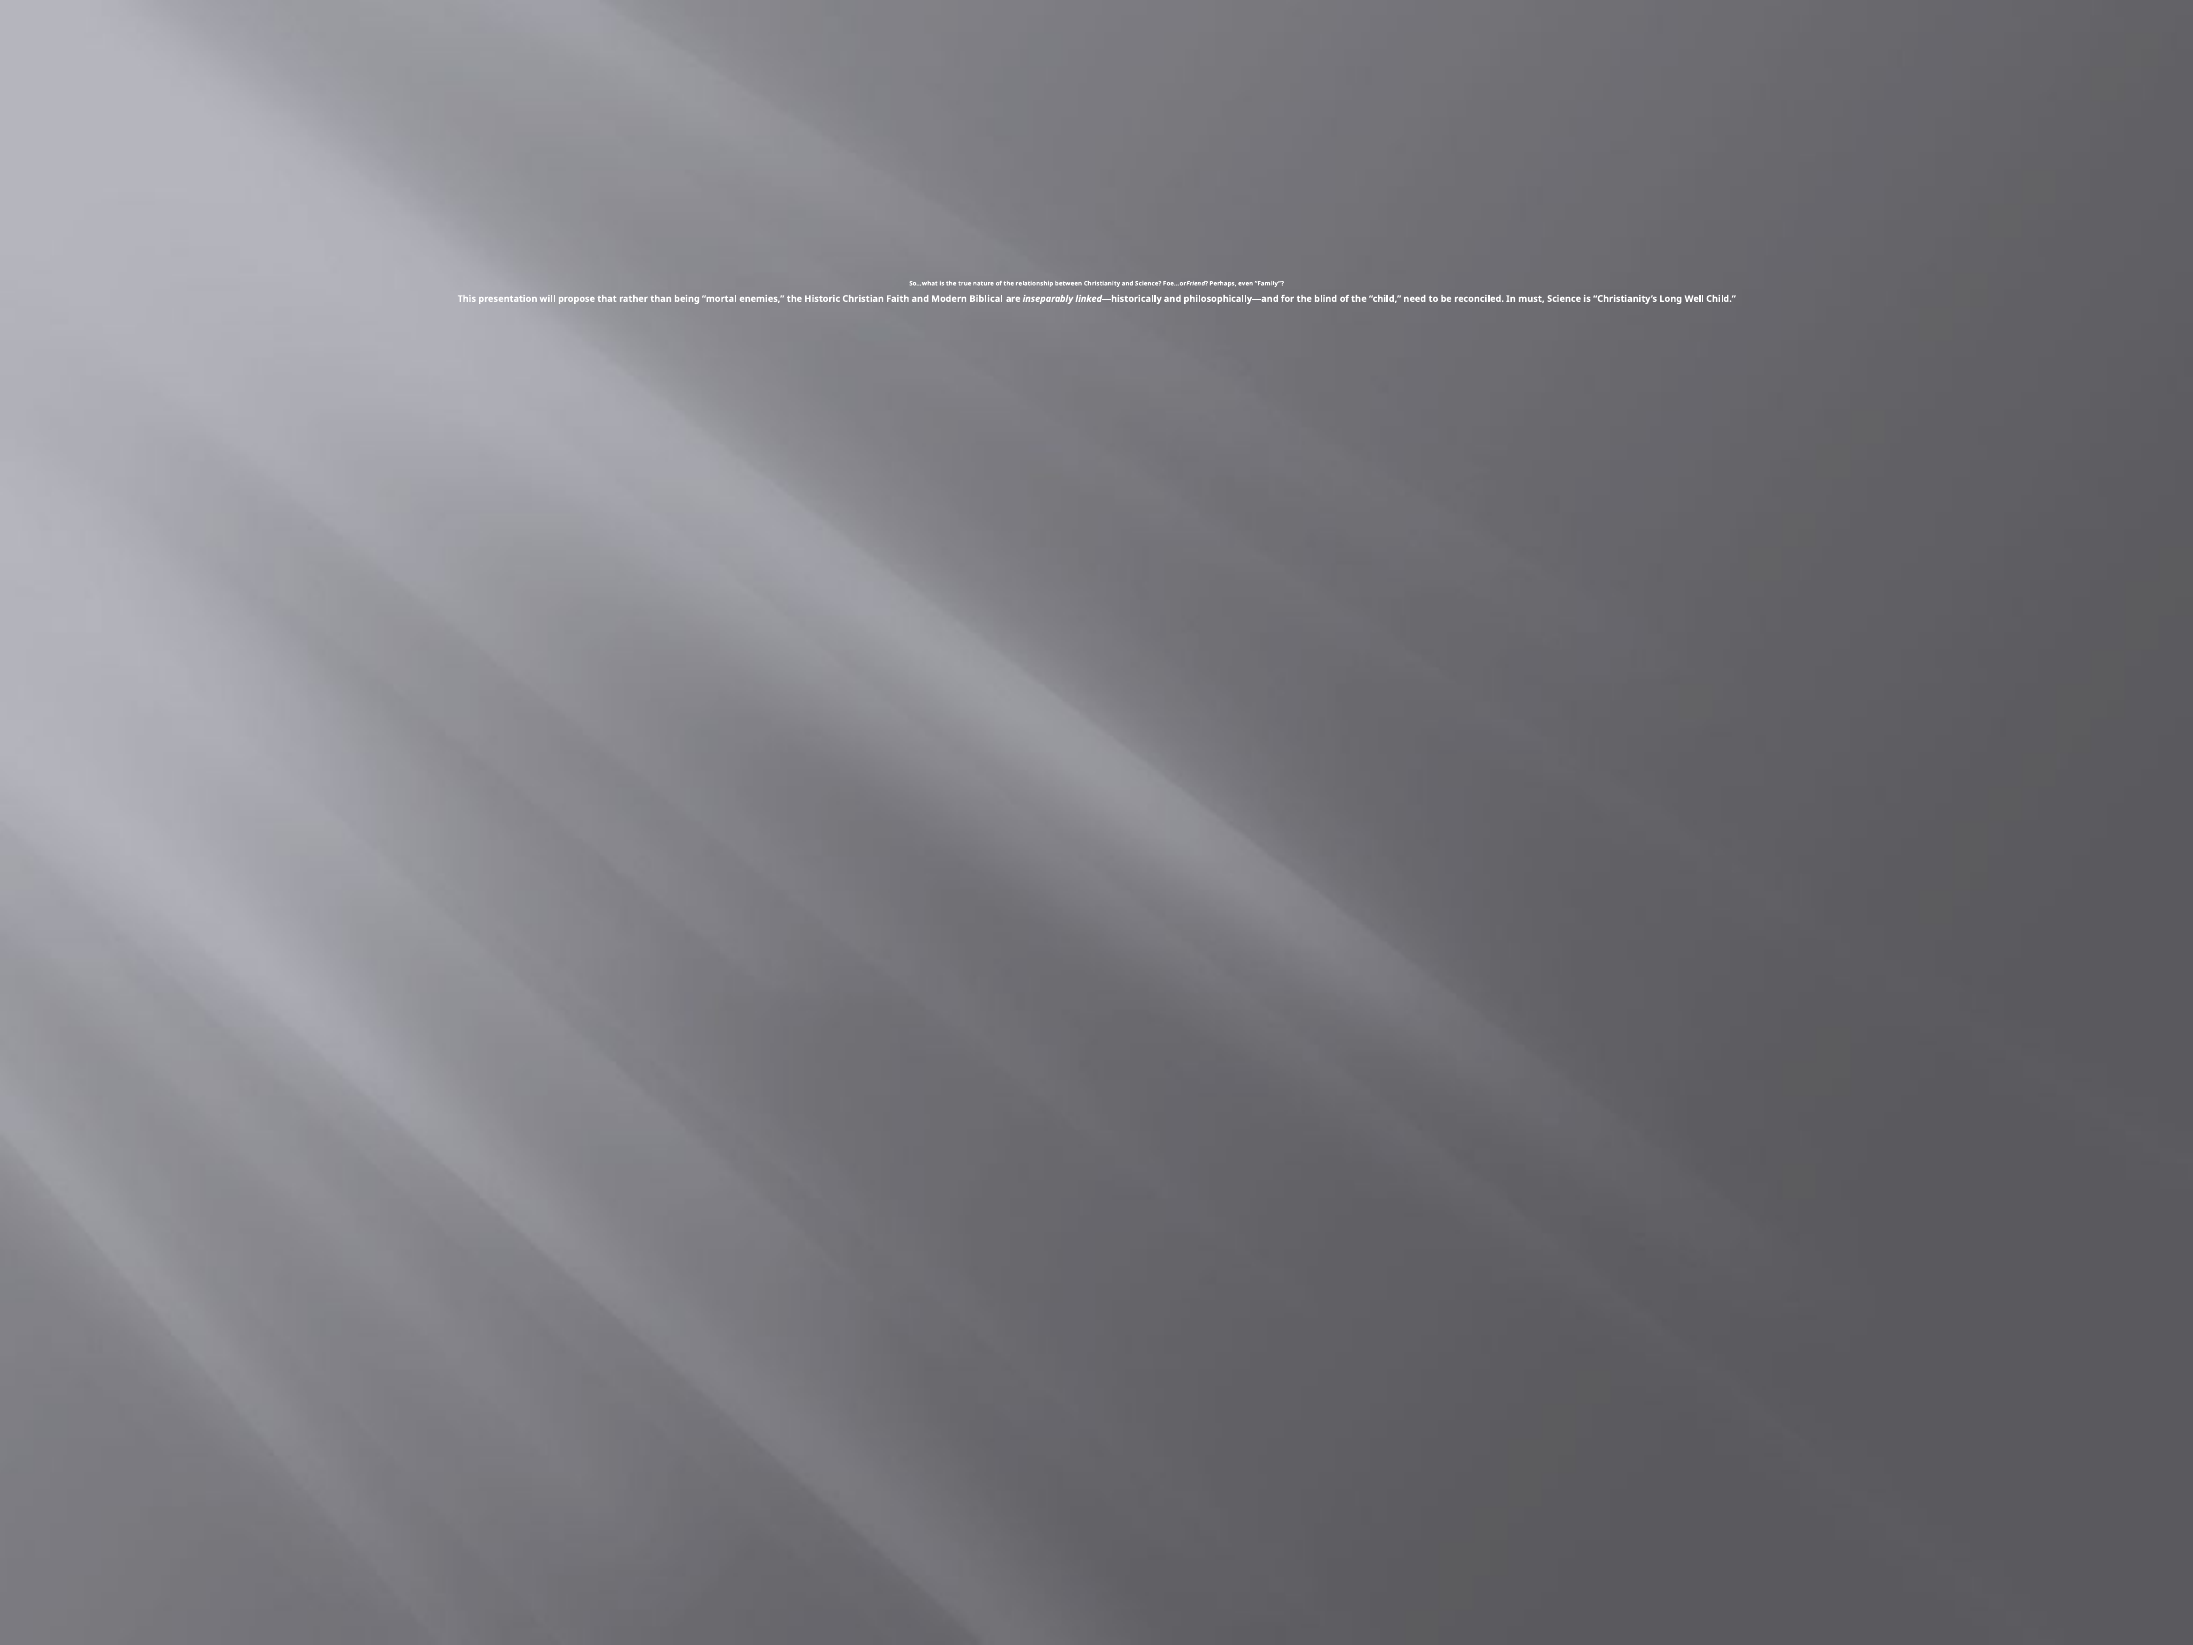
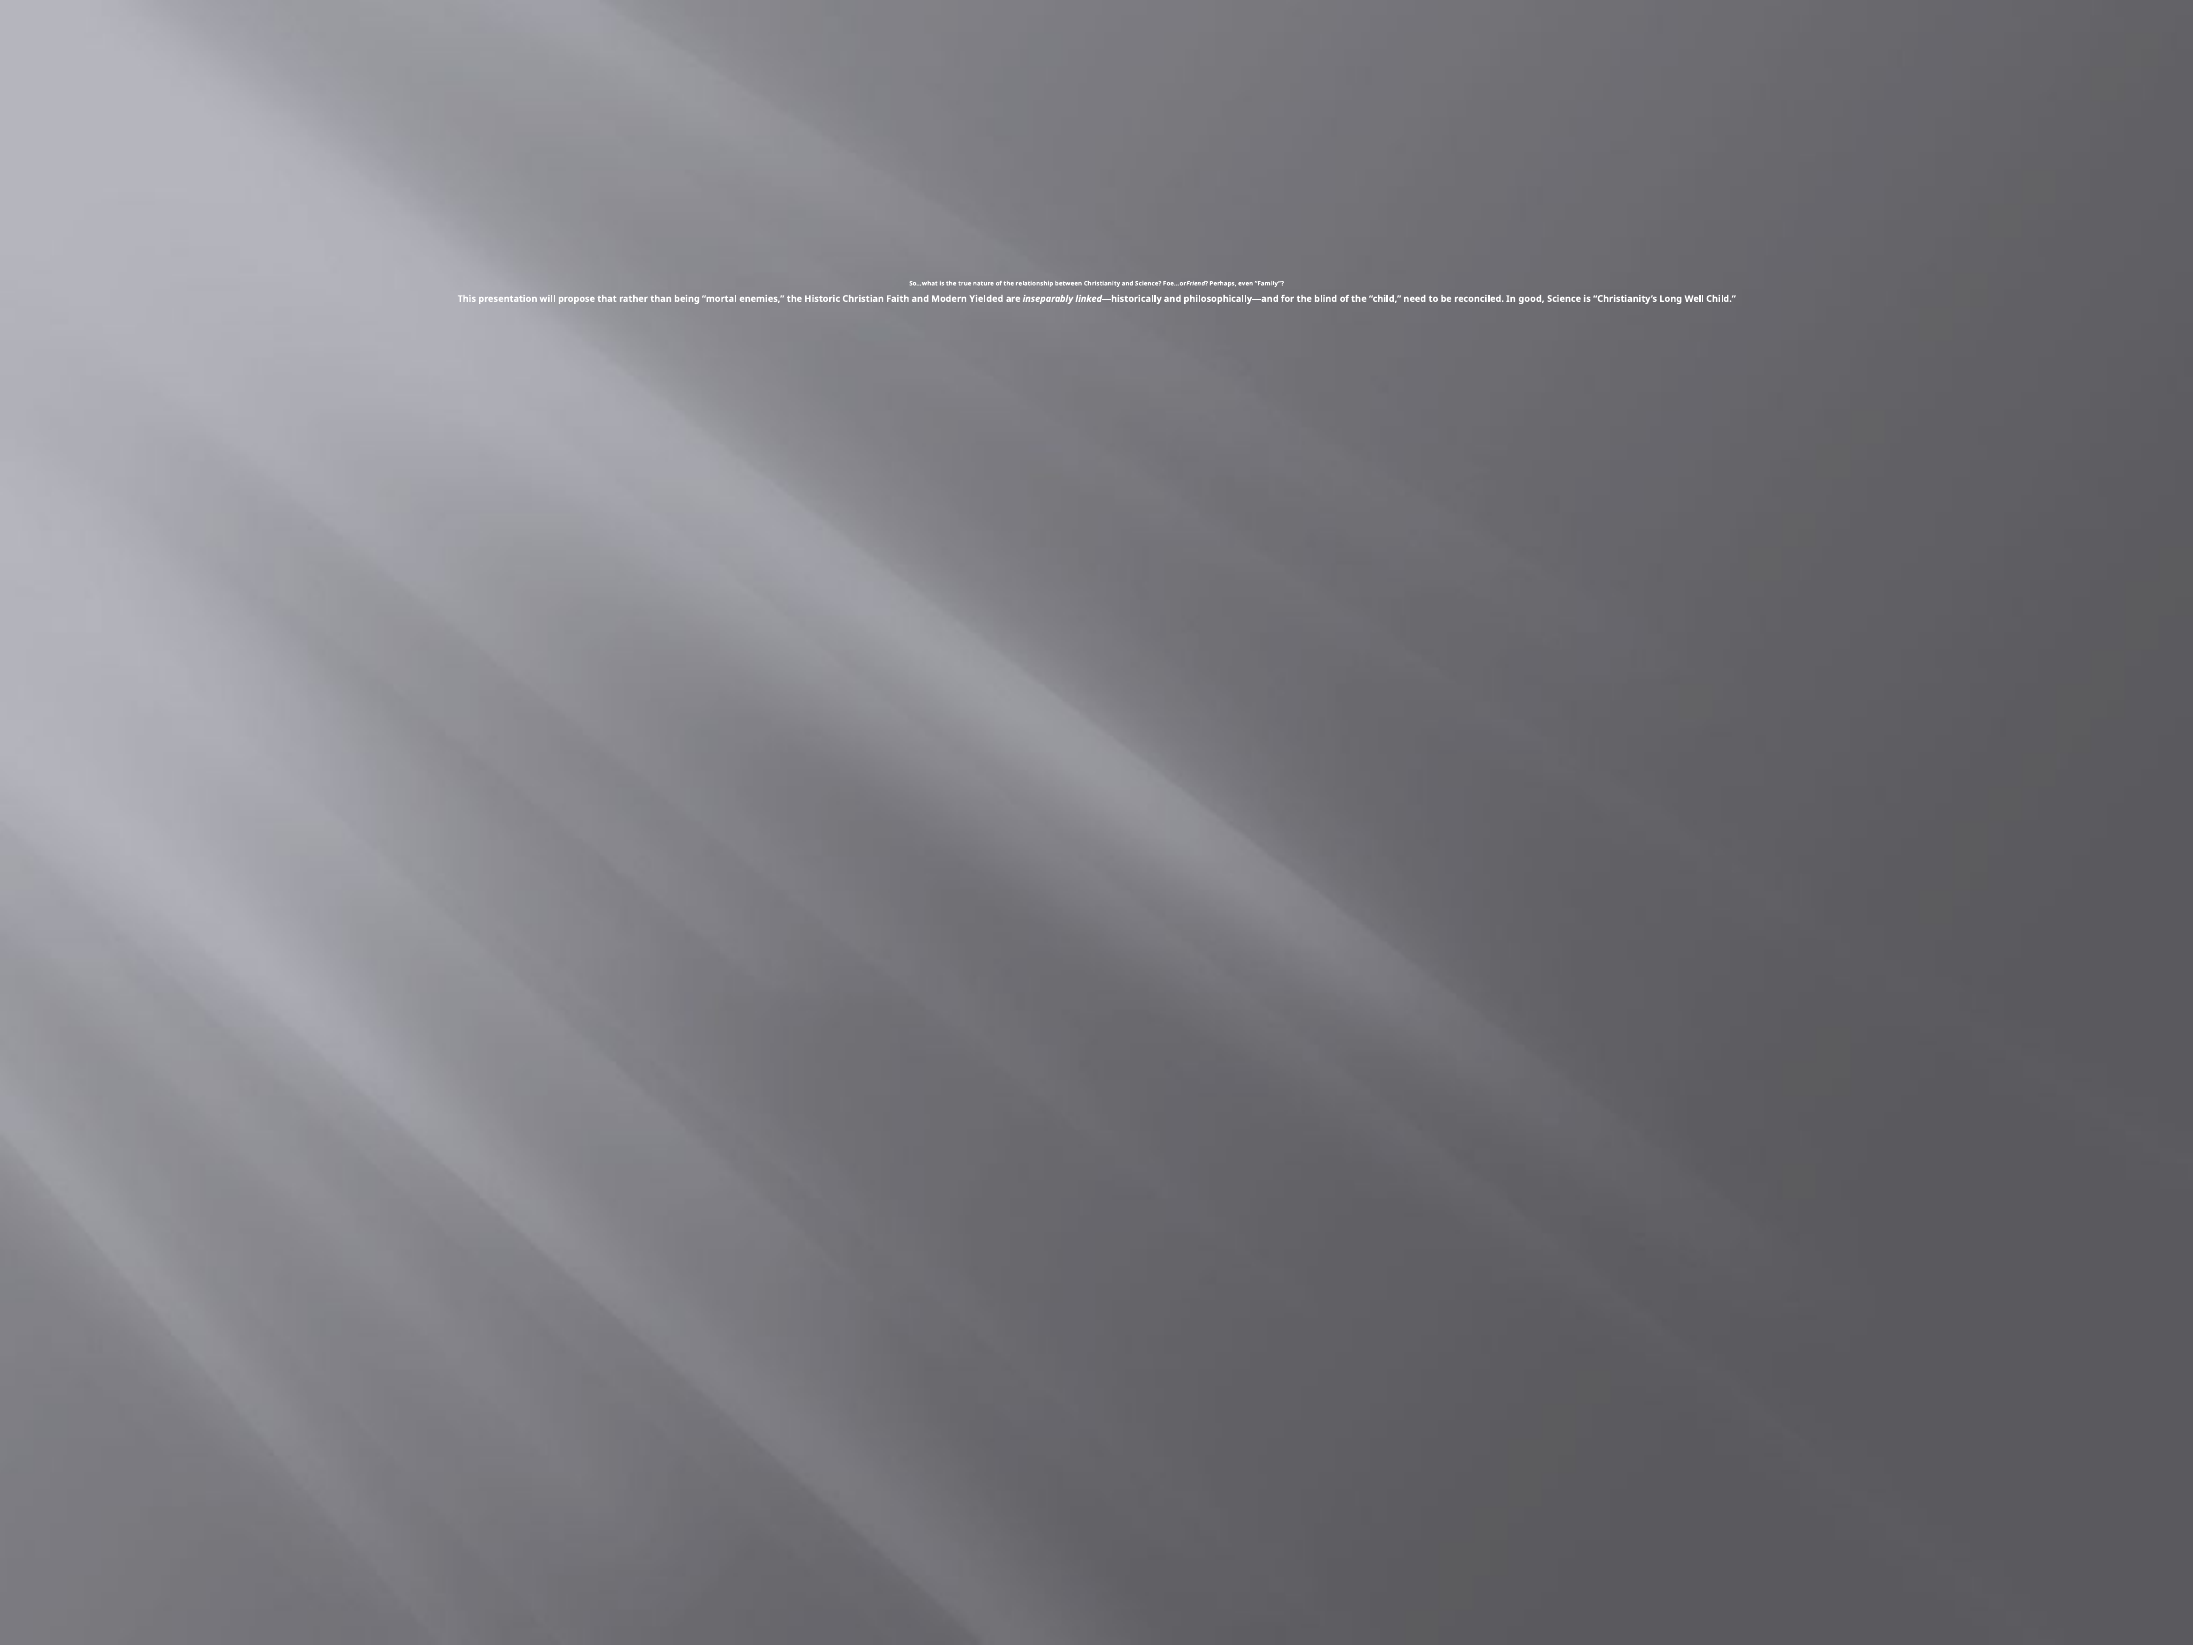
Biblical: Biblical -> Yielded
must: must -> good
